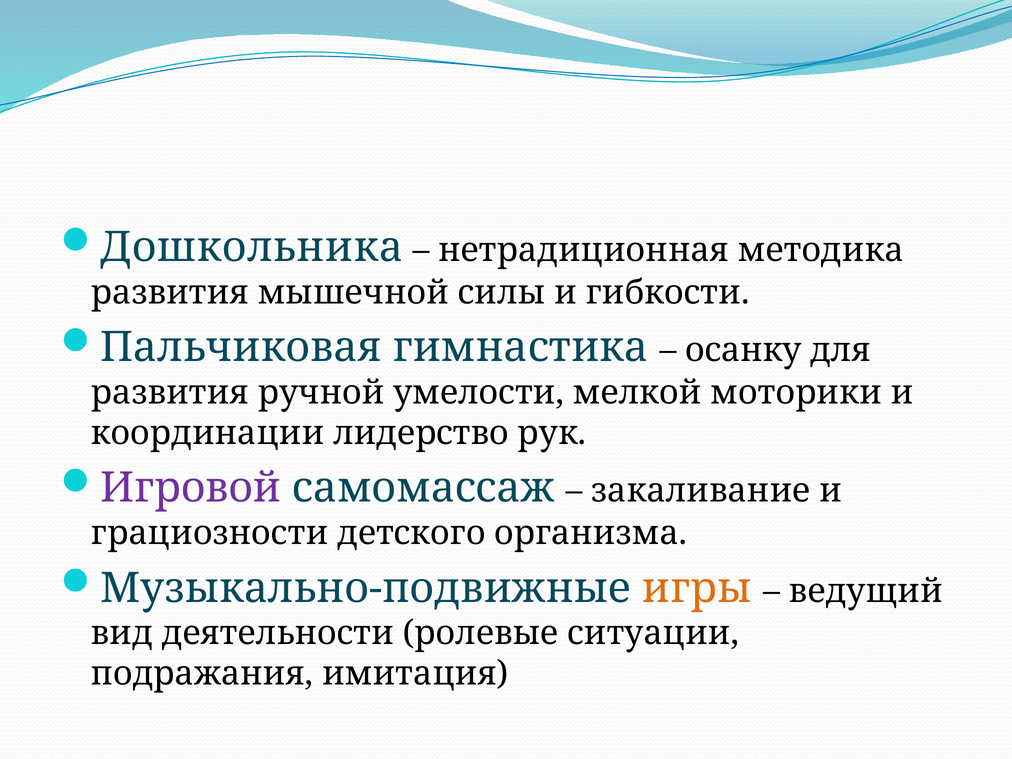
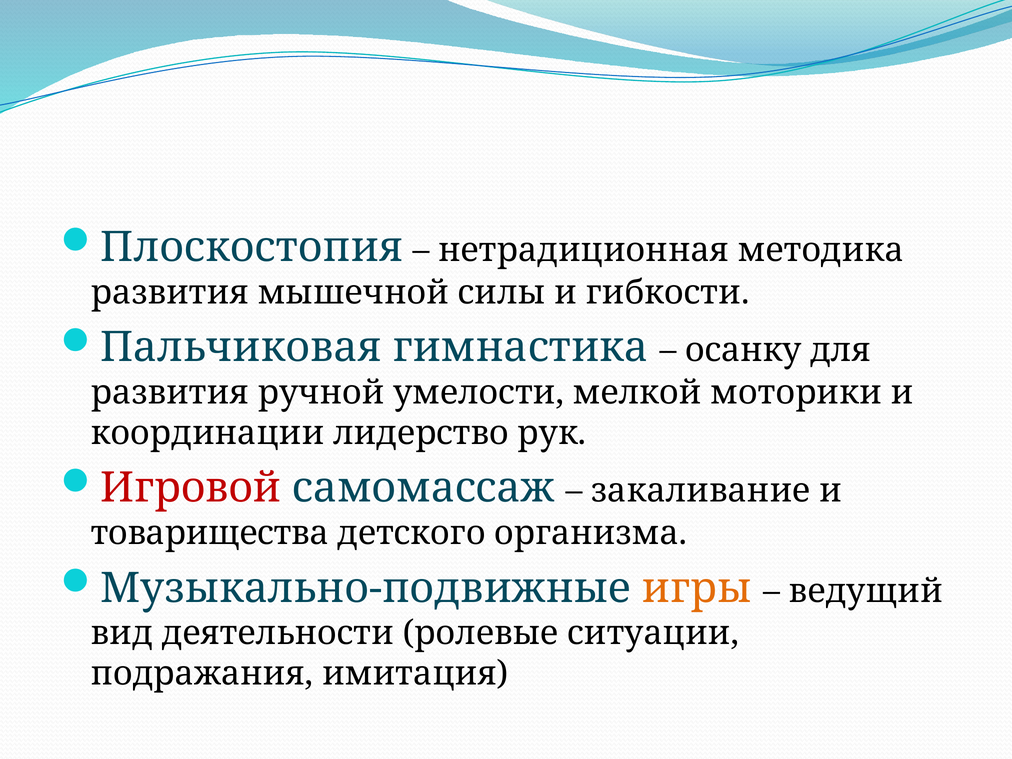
Дошкольника: Дошкольника -> Плоскостопия
Игровой colour: purple -> red
грациозности: грациозности -> товарищества
